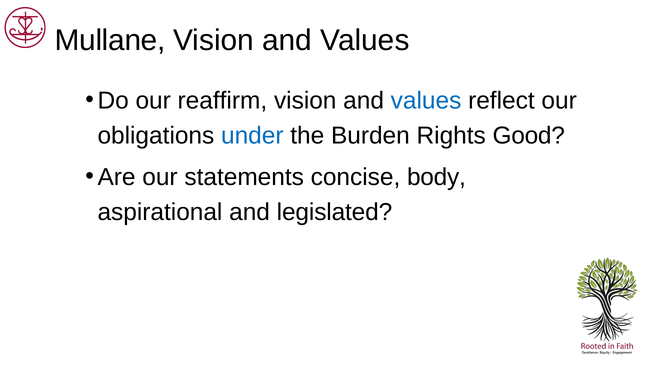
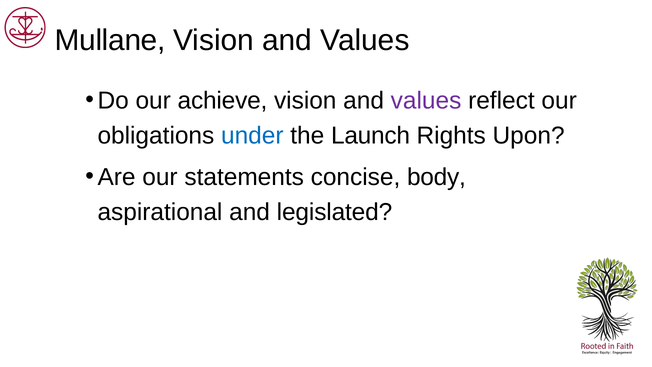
reaffirm: reaffirm -> achieve
values at (426, 100) colour: blue -> purple
Burden: Burden -> Launch
Good: Good -> Upon
